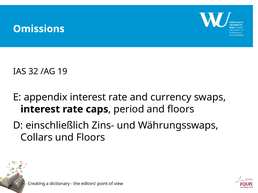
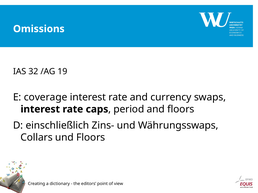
appendix: appendix -> coverage
